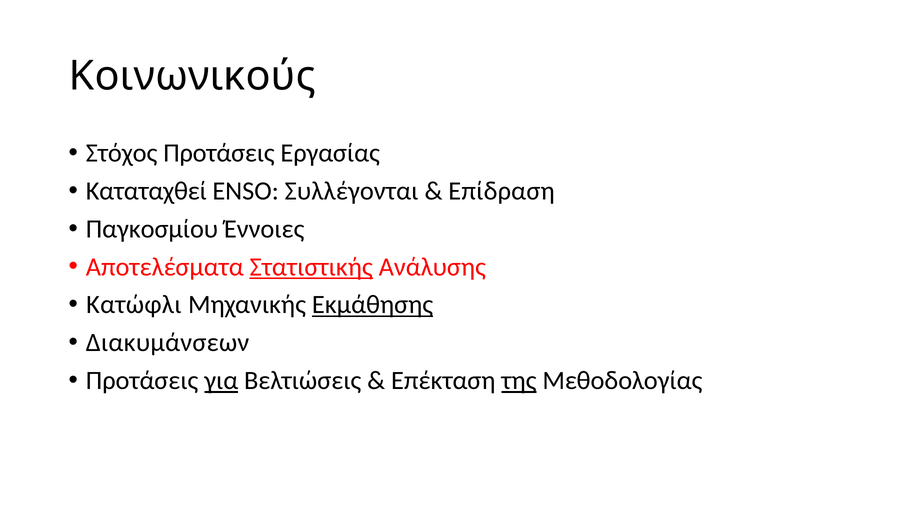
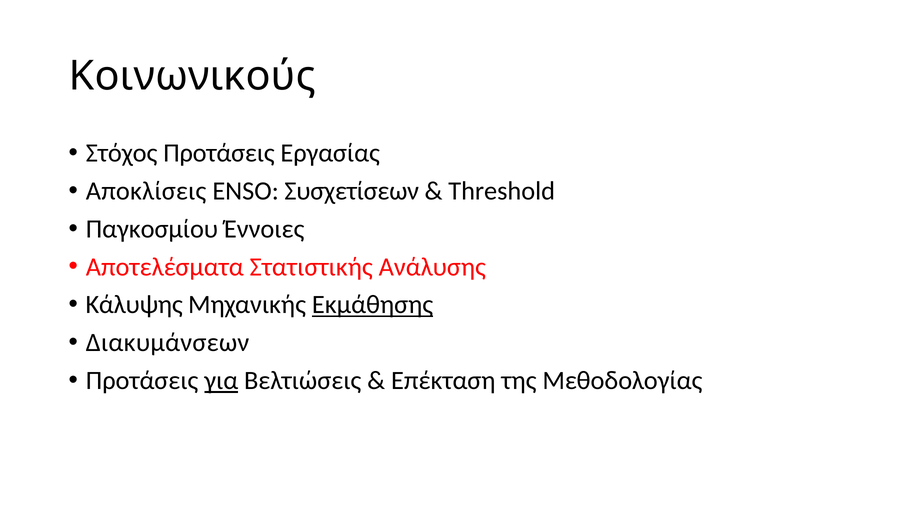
Καταταχθεί: Καταταχθεί -> Αποκλίσεις
Συλλέγονται: Συλλέγονται -> Συσχετίσεων
Επίδραση: Επίδραση -> Threshold
Στατιστικής underline: present -> none
Κατώφλι: Κατώφλι -> Κάλυψης
της underline: present -> none
